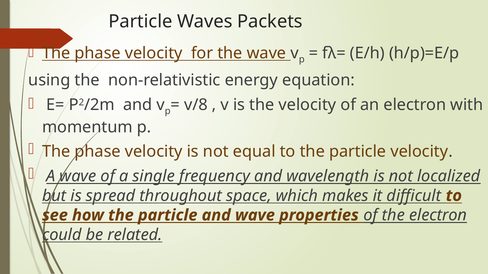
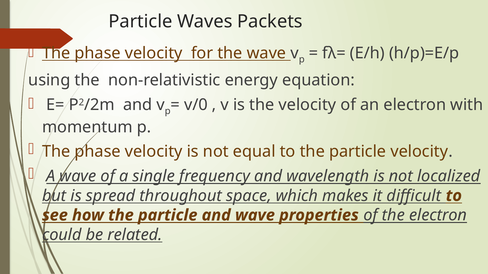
v/8: v/8 -> v/0
